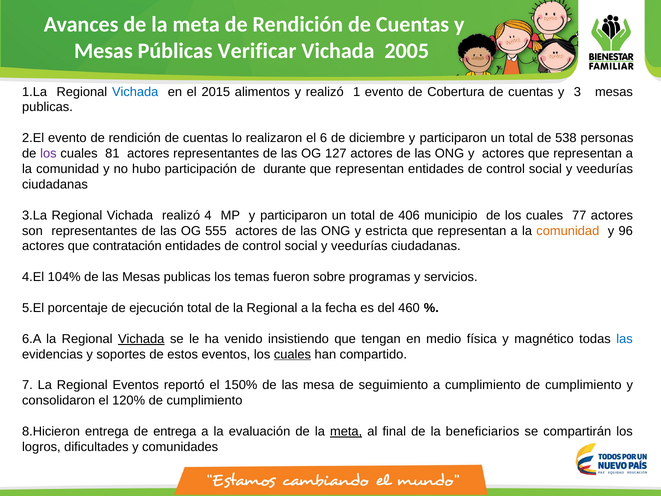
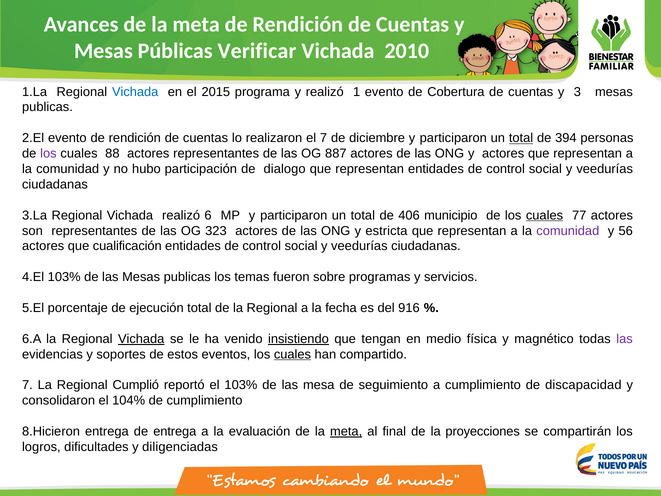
2005: 2005 -> 2010
alimentos: alimentos -> programa
el 6: 6 -> 7
total at (521, 138) underline: none -> present
538: 538 -> 394
81: 81 -> 88
127: 127 -> 887
durante: durante -> dialogo
4: 4 -> 6
cuales at (544, 215) underline: none -> present
555: 555 -> 323
comunidad at (568, 231) colour: orange -> purple
96: 96 -> 56
contratación: contratación -> cualificación
104% at (64, 277): 104% -> 103%
460: 460 -> 916
insistiendo underline: none -> present
las at (624, 339) colour: blue -> purple
Regional Eventos: Eventos -> Cumplió
el 150%: 150% -> 103%
cumplimiento de cumplimiento: cumplimiento -> discapacidad
120%: 120% -> 104%
beneficiarios: beneficiarios -> proyecciones
comunidades: comunidades -> diligenciadas
